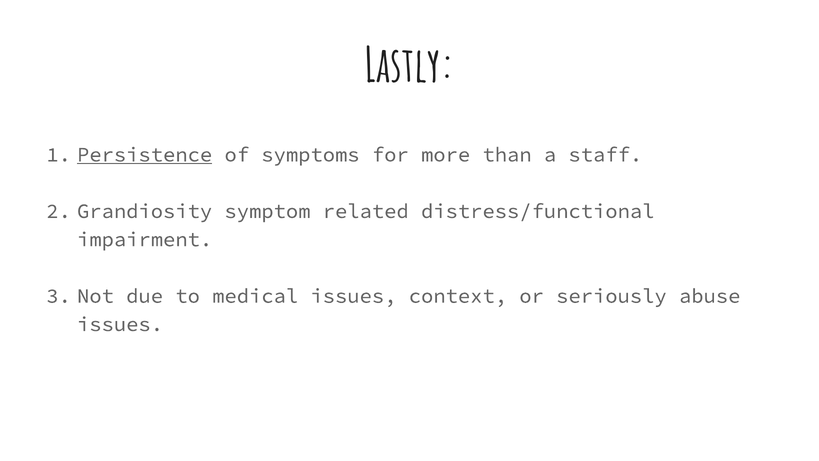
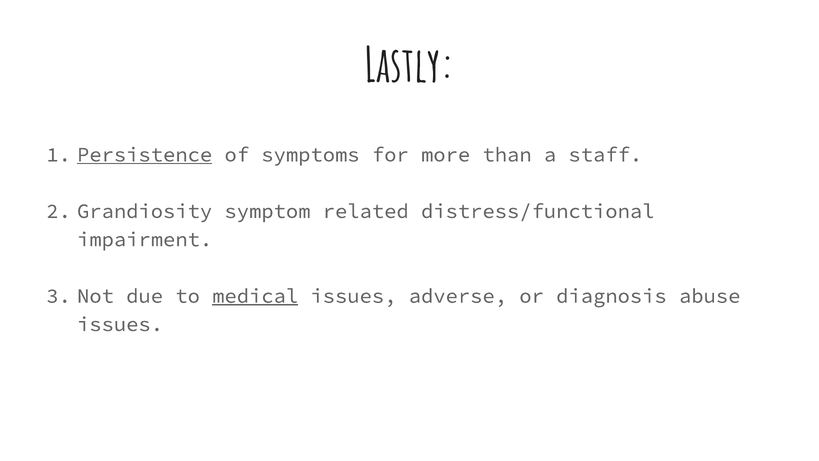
medical underline: none -> present
context: context -> adverse
seriously: seriously -> diagnosis
